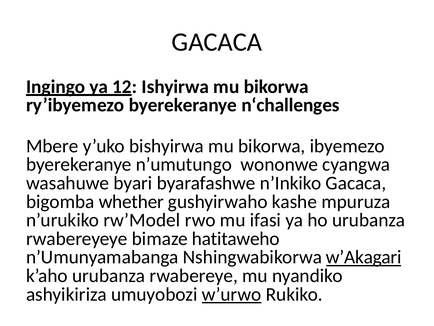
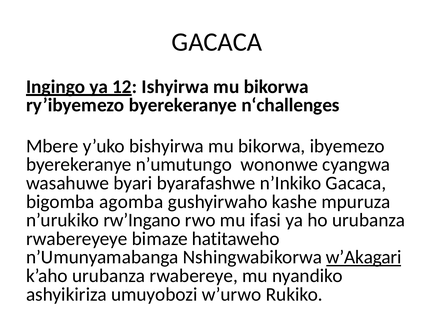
whether: whether -> agomba
rw’Model: rw’Model -> rw’Ingano
w’urwo underline: present -> none
